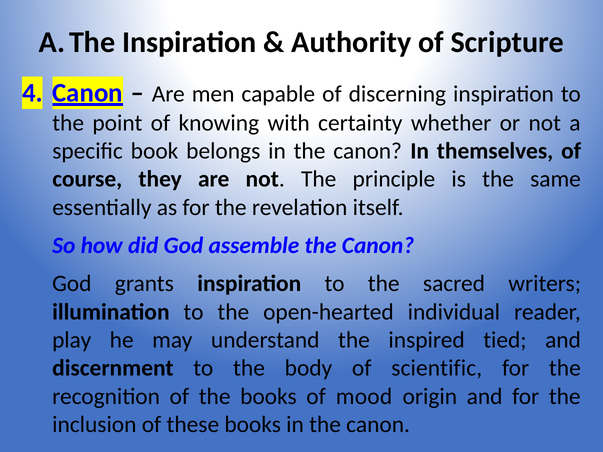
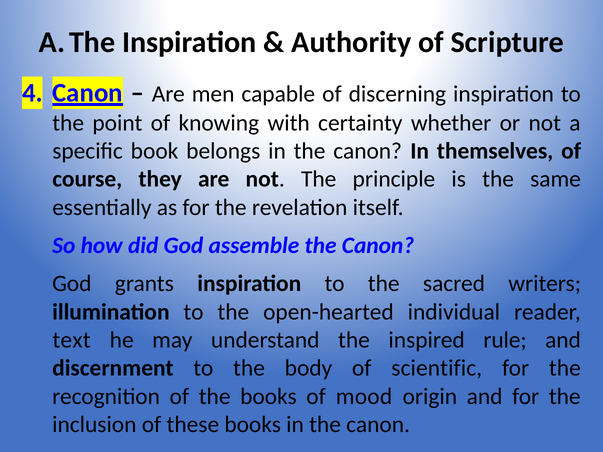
play: play -> text
tied: tied -> rule
